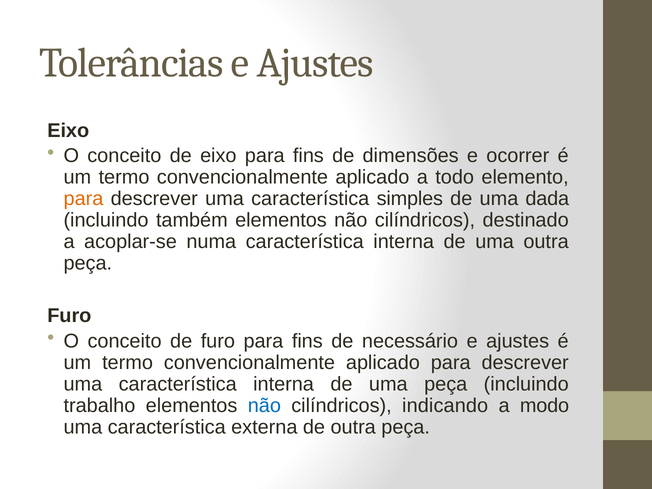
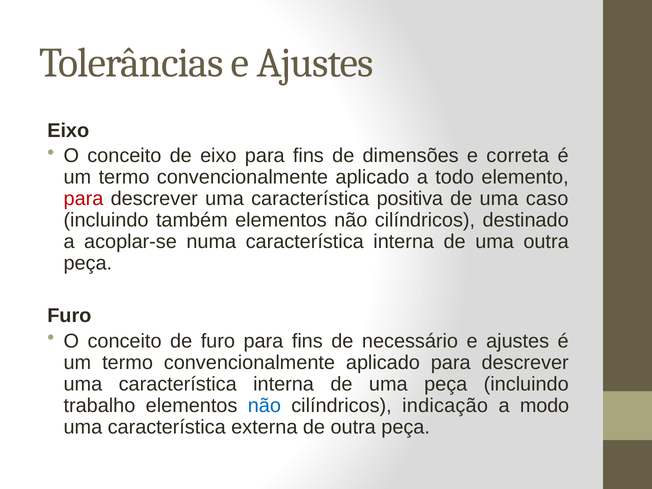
ocorrer: ocorrer -> correta
para at (83, 199) colour: orange -> red
simples: simples -> positiva
dada: dada -> caso
indicando: indicando -> indicação
